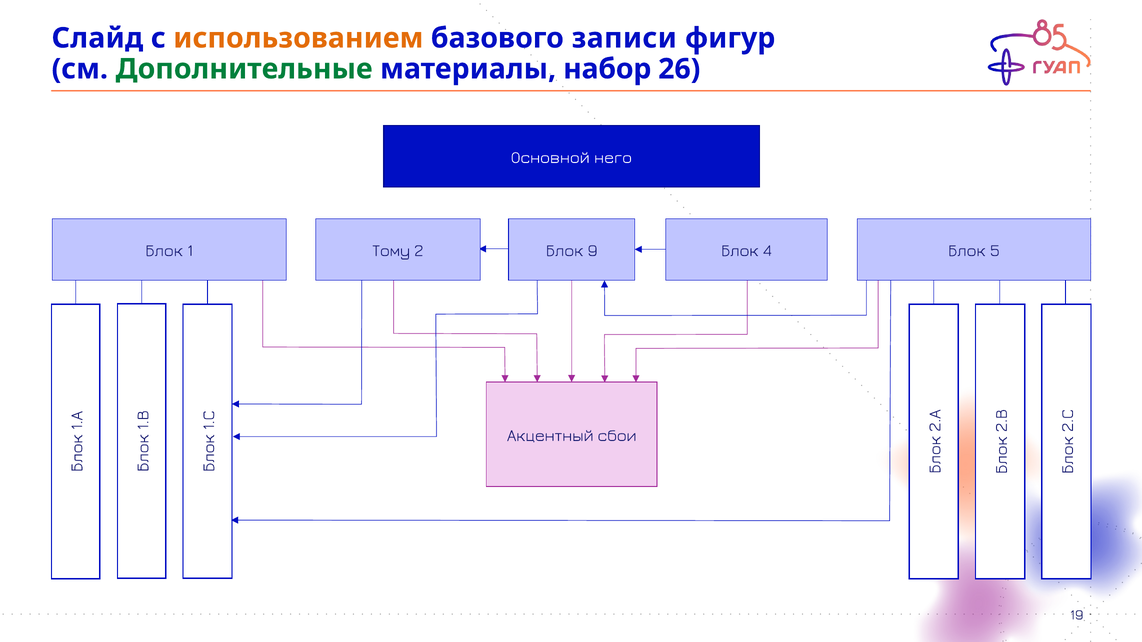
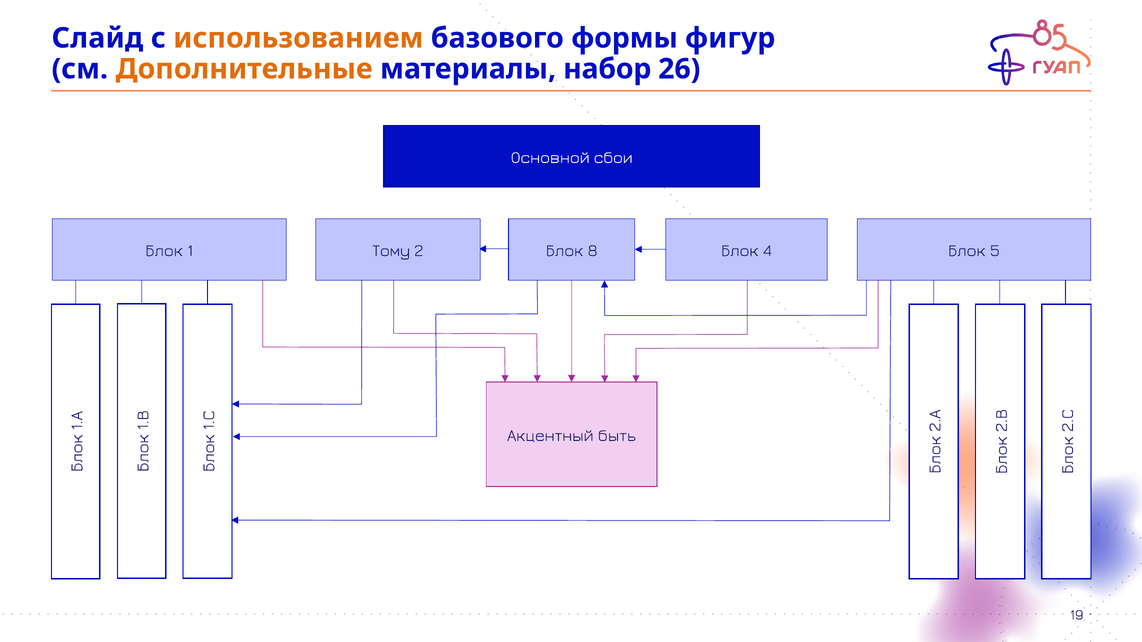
записи: записи -> формы
Дополнительные colour: green -> orange
него: него -> сбои
9: 9 -> 8
сбои: сбои -> быть
